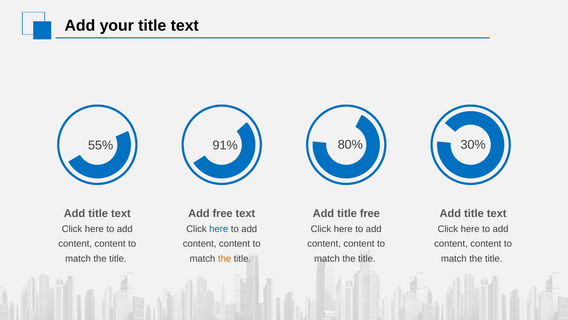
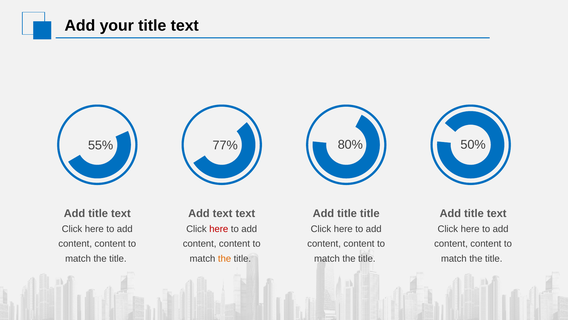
91%: 91% -> 77%
30%: 30% -> 50%
Add free: free -> text
title free: free -> title
here at (219, 229) colour: blue -> red
